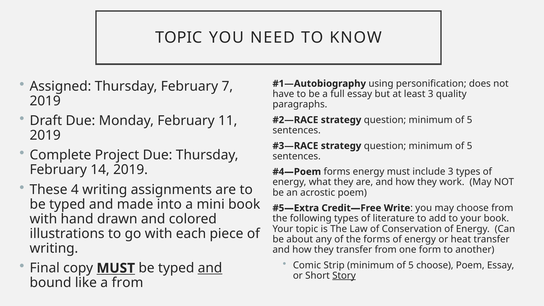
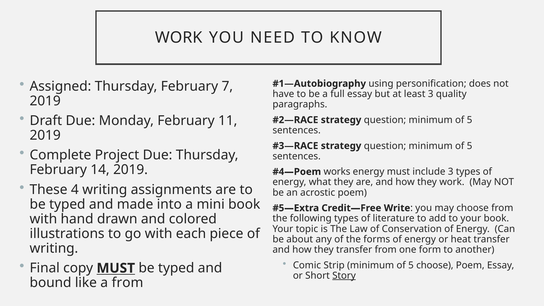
TOPIC at (179, 38): TOPIC -> WORK
forms at (337, 172): forms -> works
and at (210, 268) underline: present -> none
